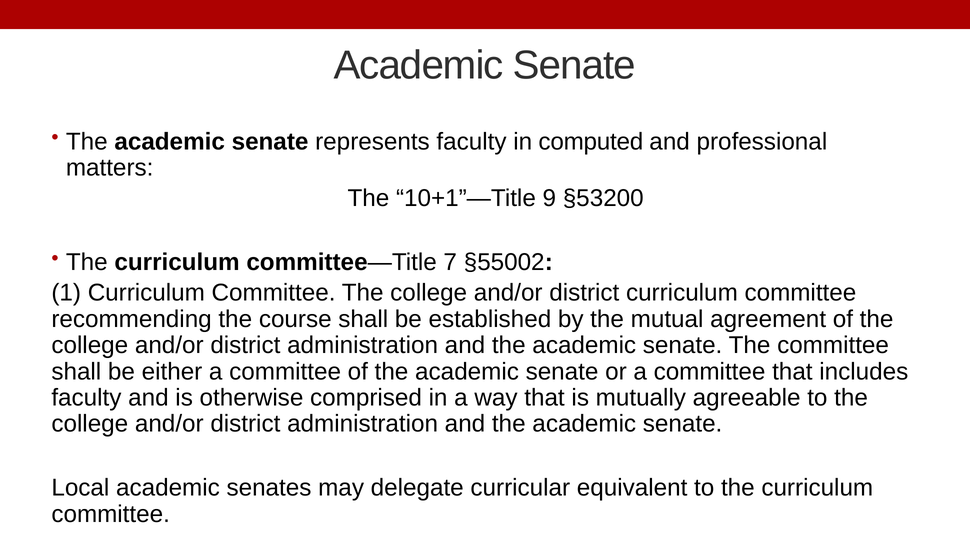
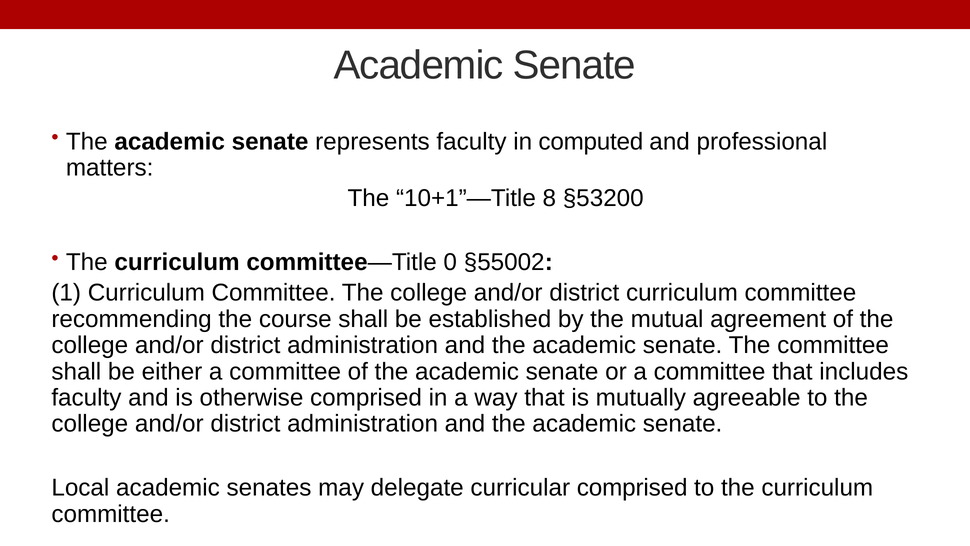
9: 9 -> 8
7: 7 -> 0
curricular equivalent: equivalent -> comprised
